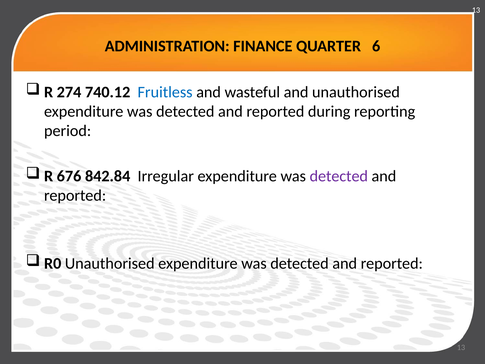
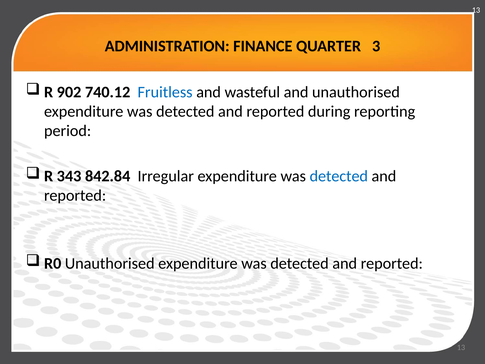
6: 6 -> 3
274: 274 -> 902
676: 676 -> 343
detected at (339, 176) colour: purple -> blue
